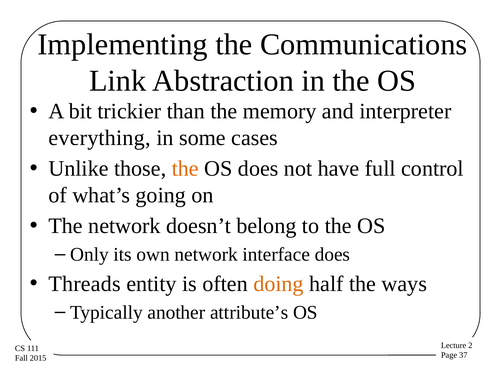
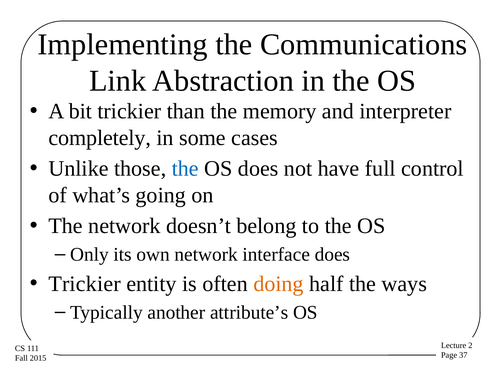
everything: everything -> completely
the at (185, 169) colour: orange -> blue
Threads at (85, 284): Threads -> Trickier
